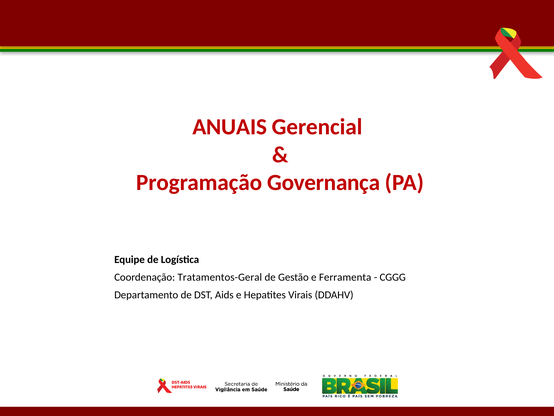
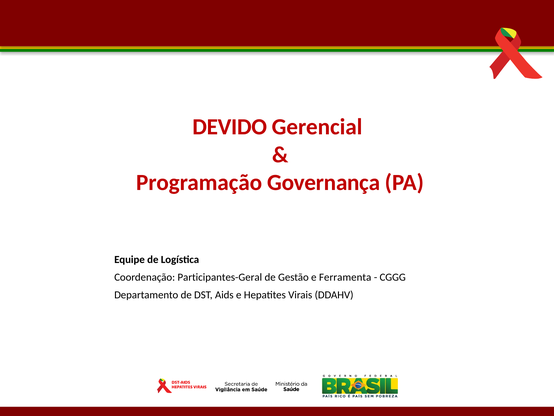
ANUAIS: ANUAIS -> DEVIDO
Tratamentos-Geral: Tratamentos-Geral -> Participantes-Geral
